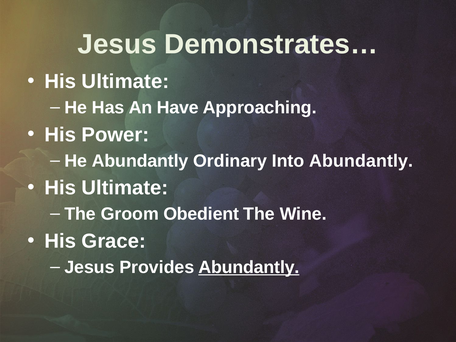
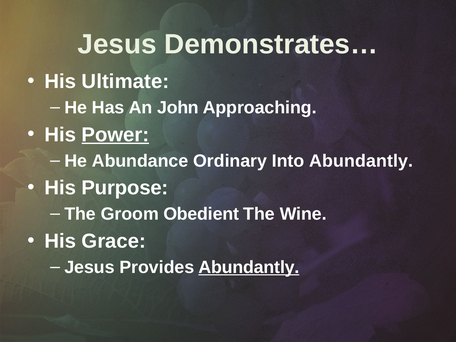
Have: Have -> John
Power underline: none -> present
He Abundantly: Abundantly -> Abundance
Ultimate at (125, 188): Ultimate -> Purpose
